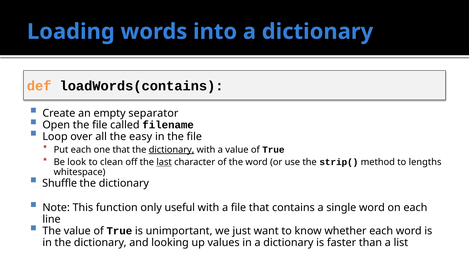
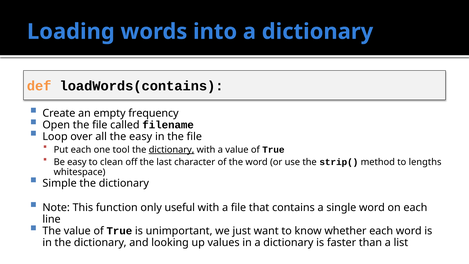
separator: separator -> frequency
one that: that -> tool
Be look: look -> easy
last underline: present -> none
Shuffle: Shuffle -> Simple
